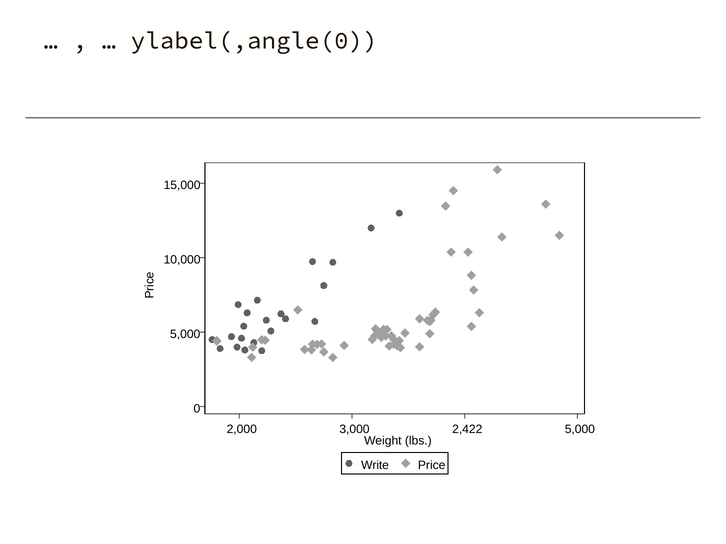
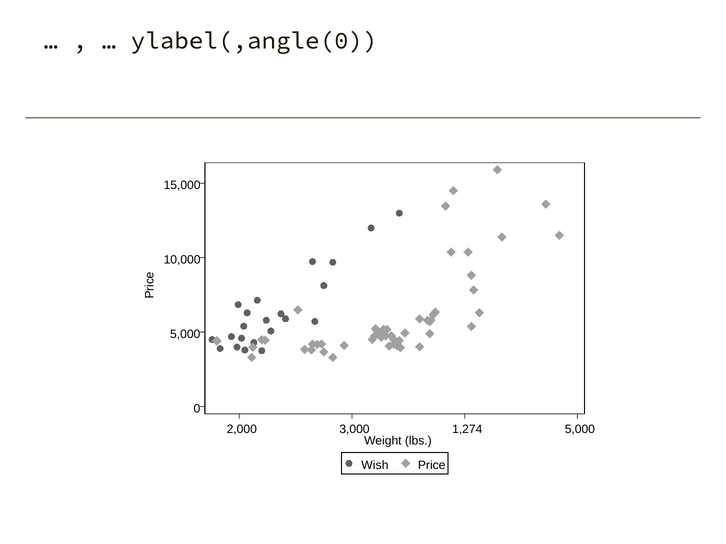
2,422: 2,422 -> 1,274
Write: Write -> Wish
